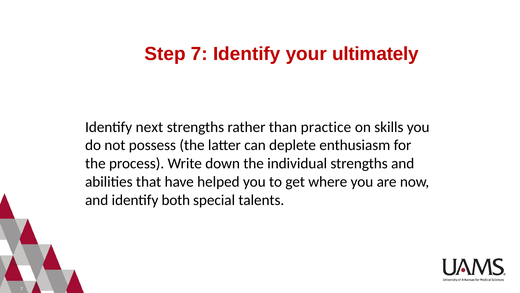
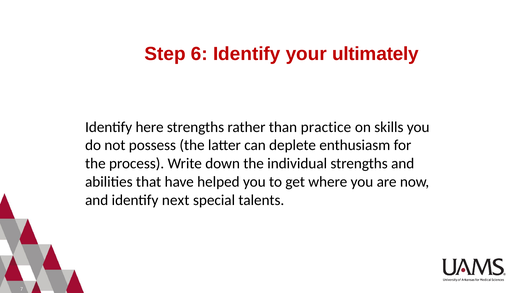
Step 7: 7 -> 6
next: next -> here
both: both -> next
